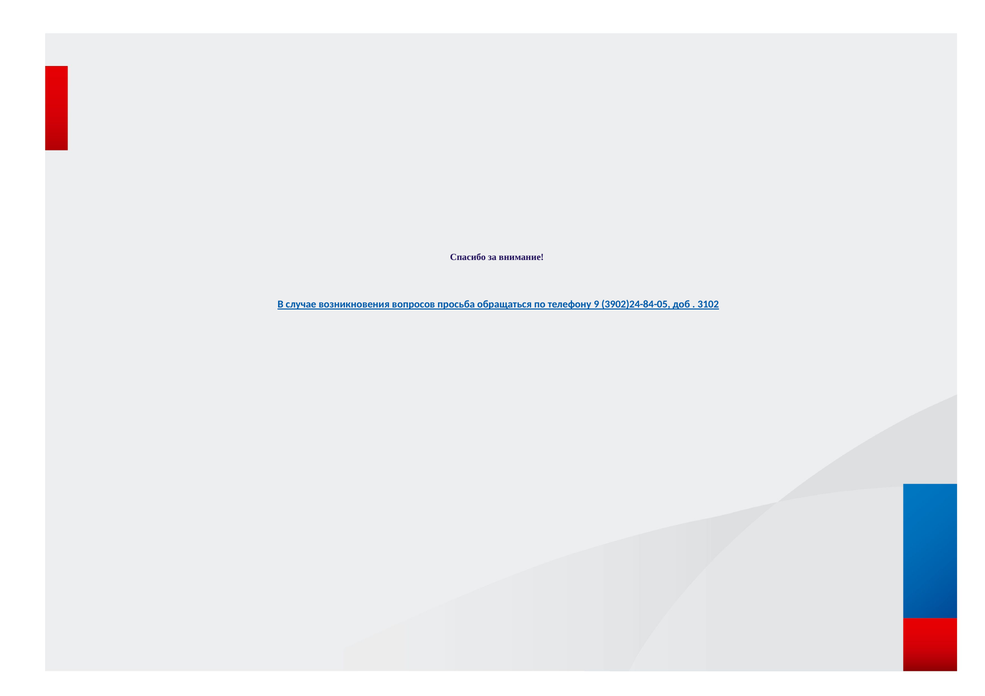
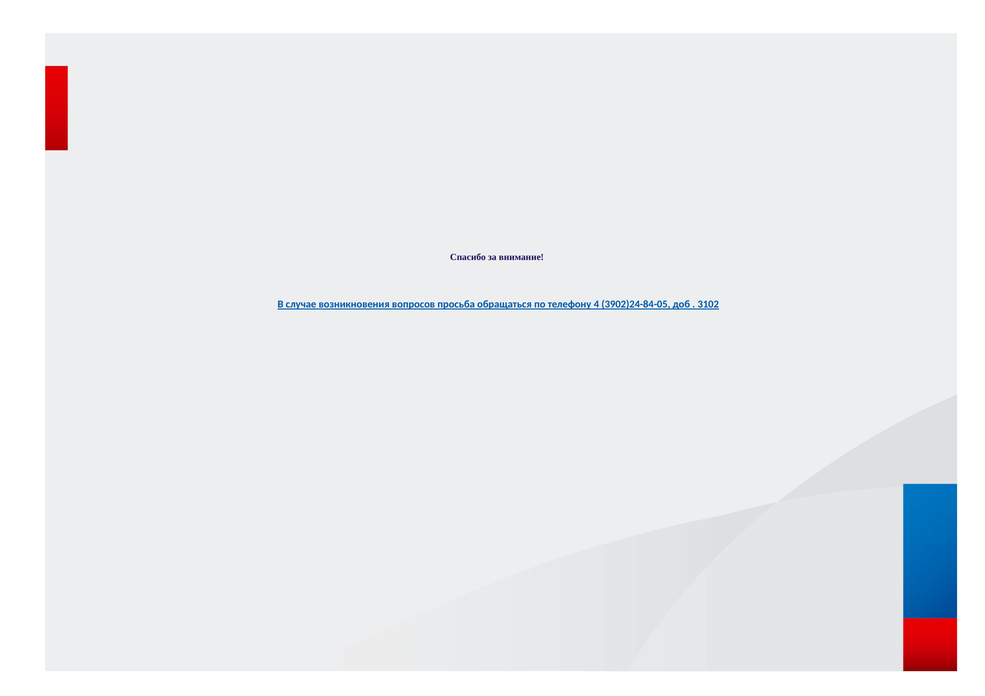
9: 9 -> 4
